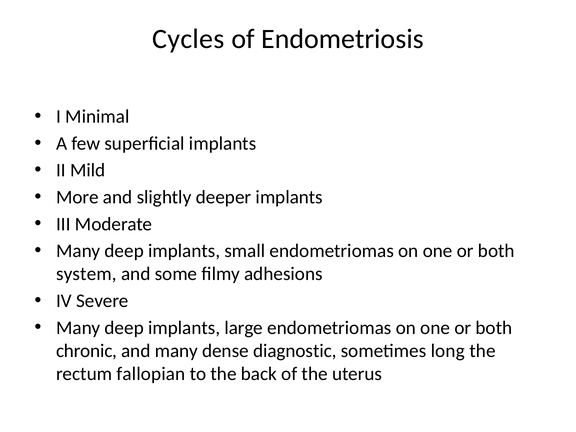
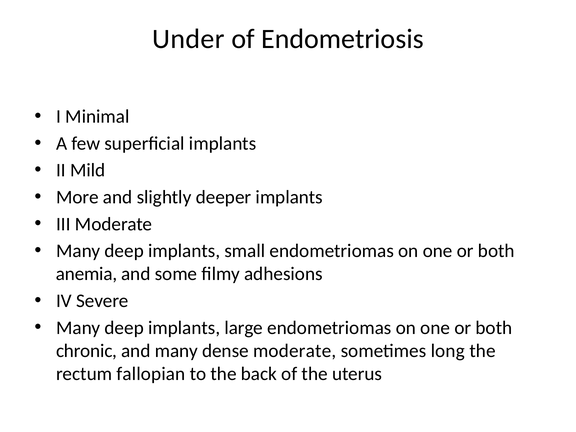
Cycles: Cycles -> Under
system: system -> anemia
dense diagnostic: diagnostic -> moderate
